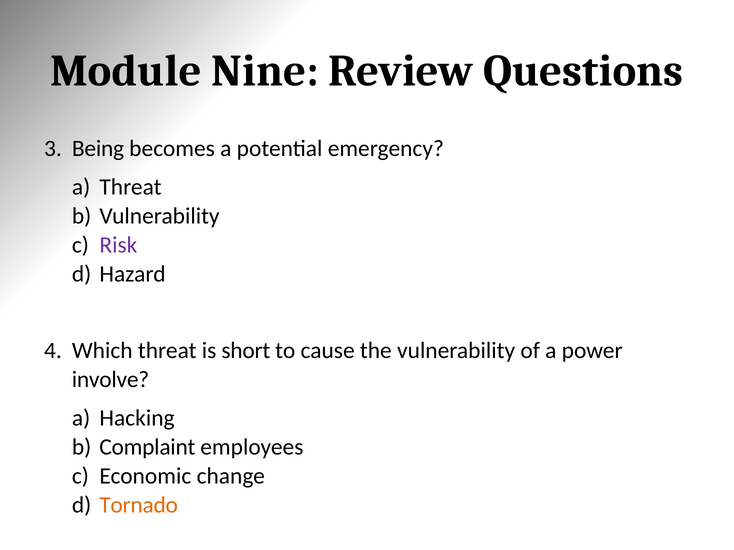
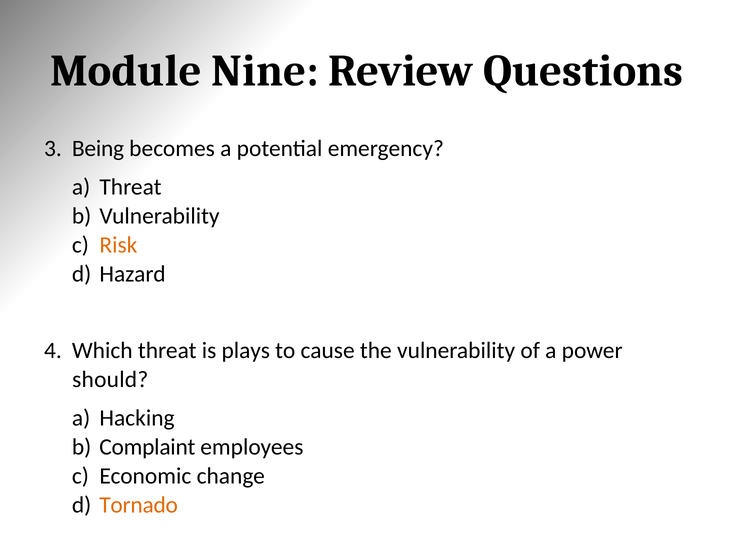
Risk colour: purple -> orange
short: short -> plays
involve: involve -> should
